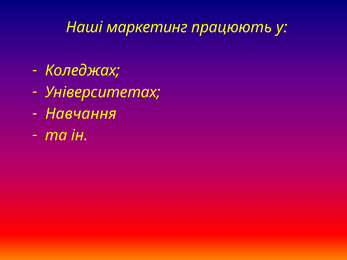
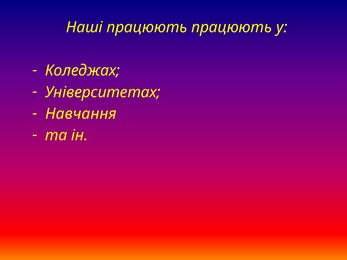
Наші маркетинг: маркетинг -> працюють
